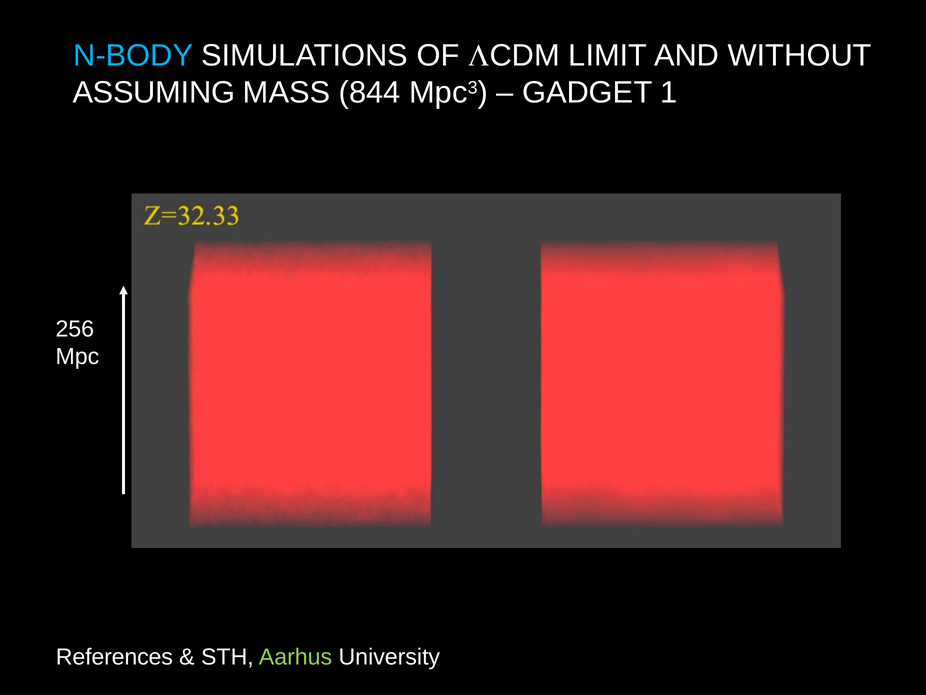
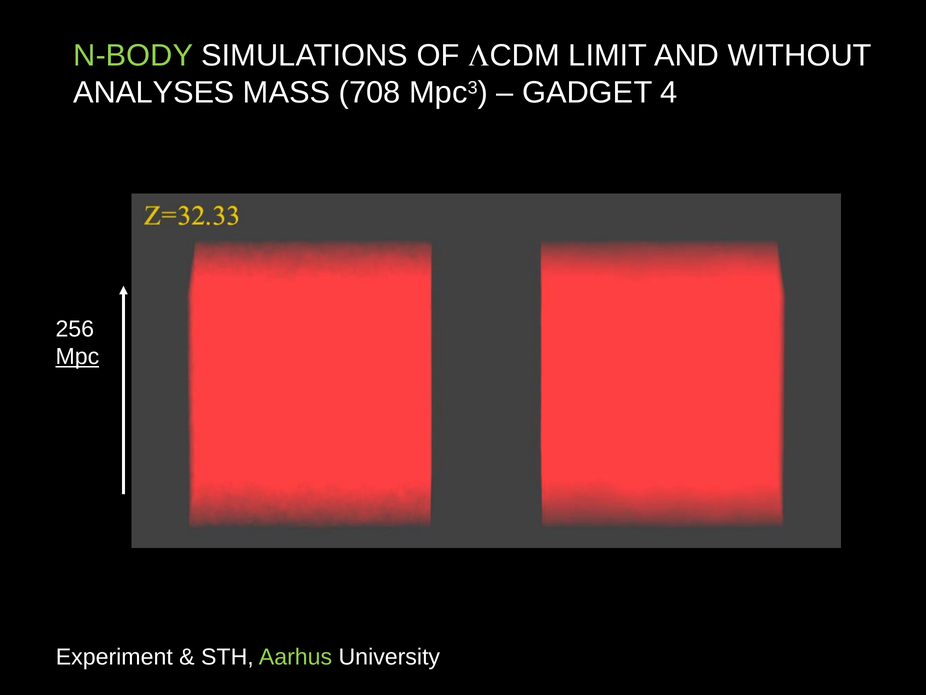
N-BODY colour: light blue -> light green
ASSUMING: ASSUMING -> ANALYSES
844: 844 -> 708
1: 1 -> 4
Mpc underline: none -> present
References: References -> Experiment
